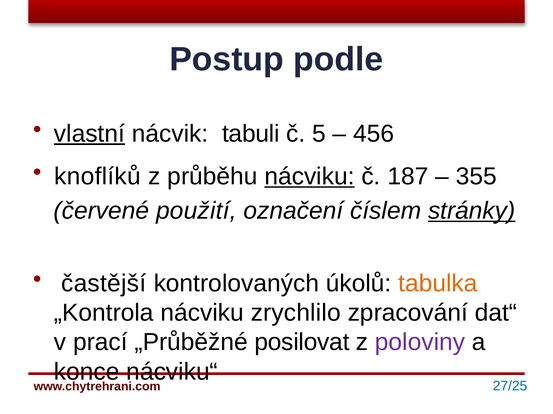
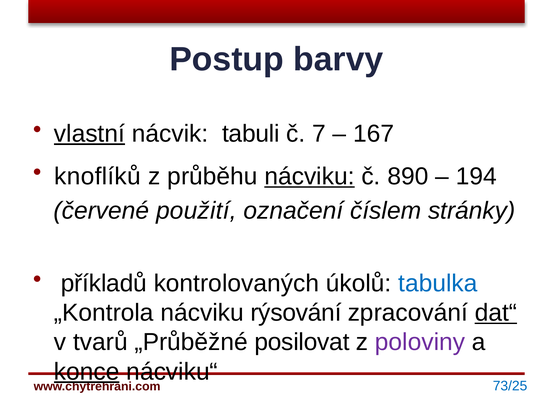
podle: podle -> barvy
5: 5 -> 7
456: 456 -> 167
187: 187 -> 890
355: 355 -> 194
stránky underline: present -> none
častější: častější -> příkladů
tabulka colour: orange -> blue
zrychlilo: zrychlilo -> rýsování
dat“ underline: none -> present
prací: prací -> tvarů
konce underline: none -> present
27/25: 27/25 -> 73/25
